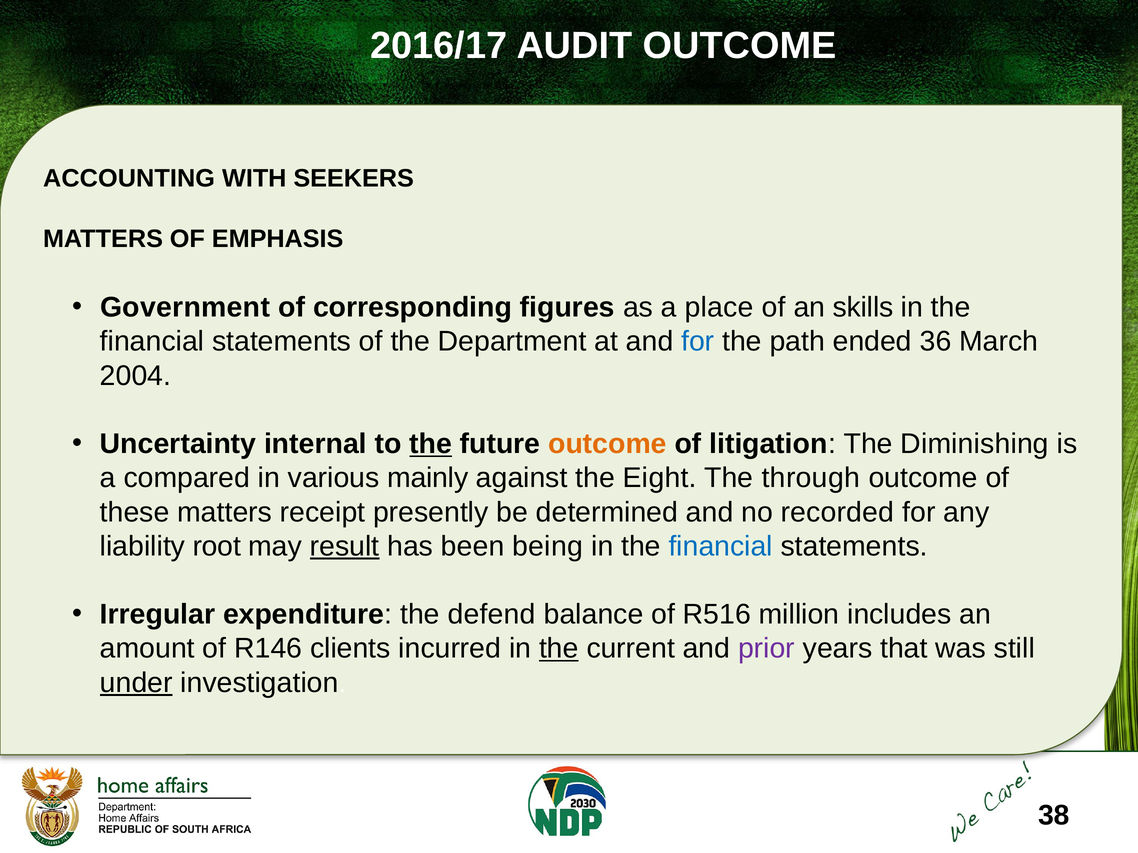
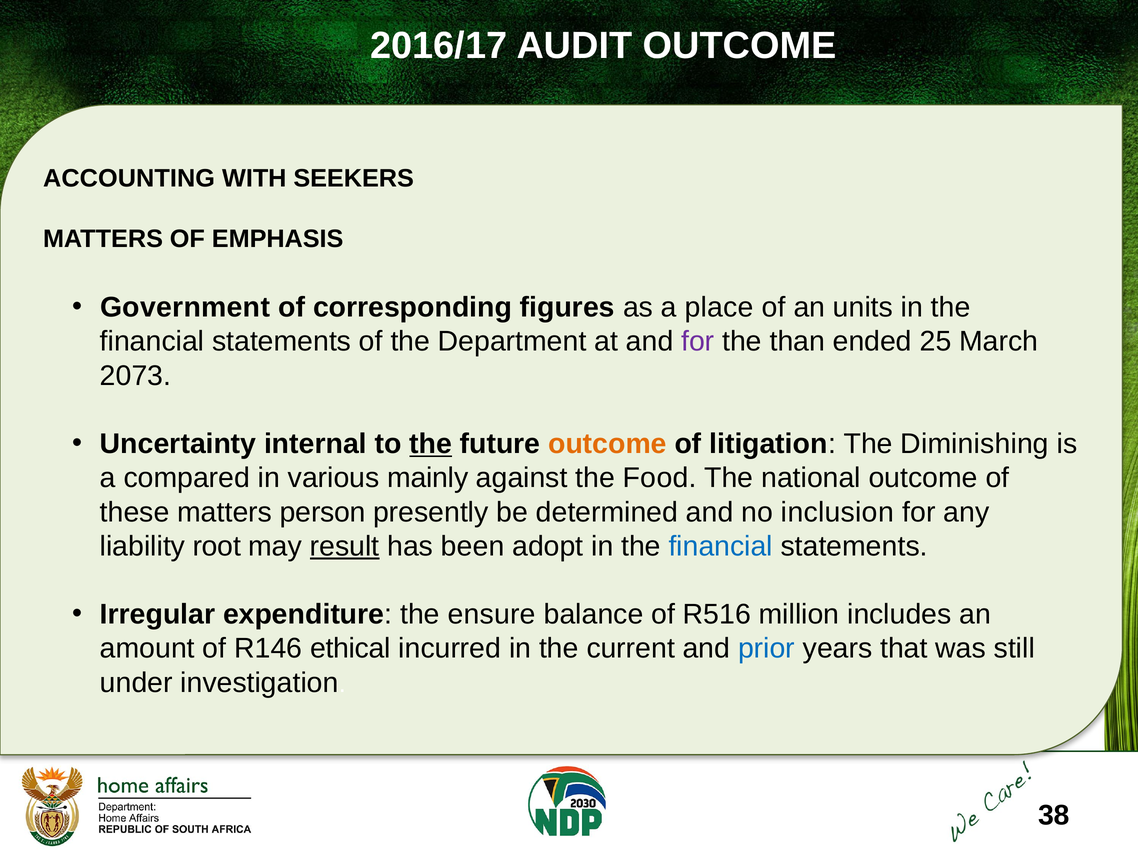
skills: skills -> units
for at (698, 342) colour: blue -> purple
path: path -> than
36: 36 -> 25
2004: 2004 -> 2073
Eight: Eight -> Food
through: through -> national
receipt: receipt -> person
recorded: recorded -> inclusion
being: being -> adopt
defend: defend -> ensure
clients: clients -> ethical
the at (559, 649) underline: present -> none
prior colour: purple -> blue
under underline: present -> none
